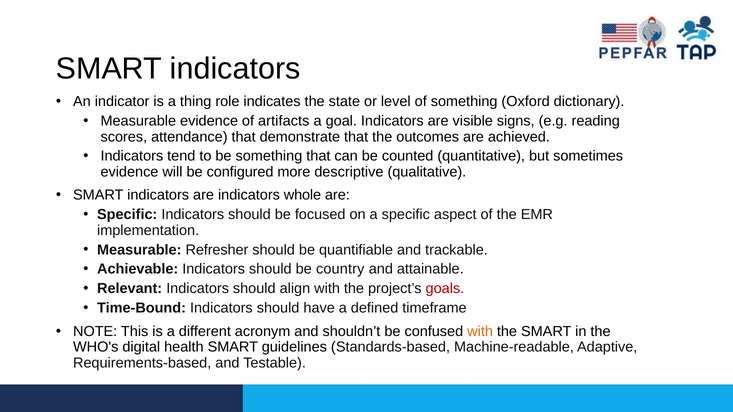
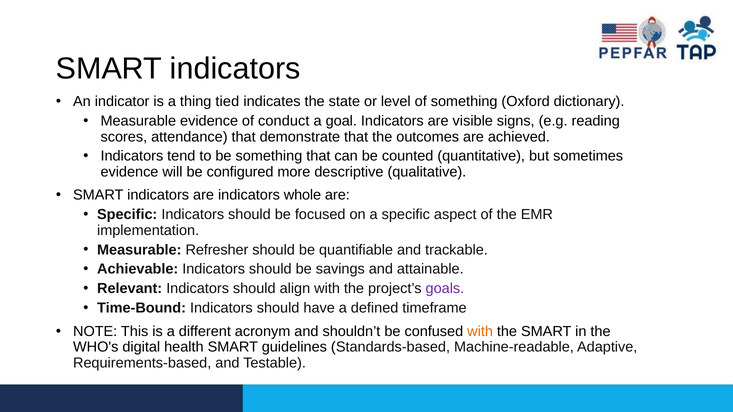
role: role -> tied
artifacts: artifacts -> conduct
country: country -> savings
goals colour: red -> purple
